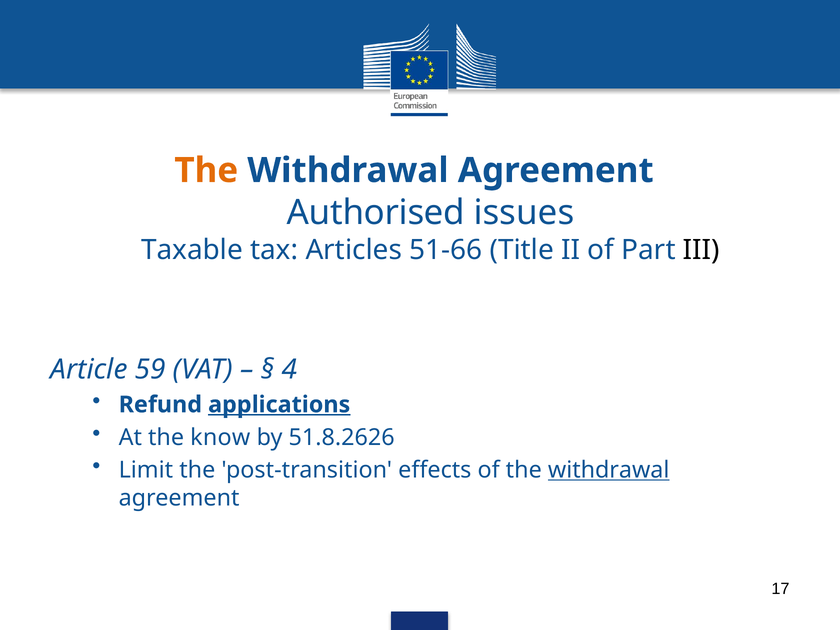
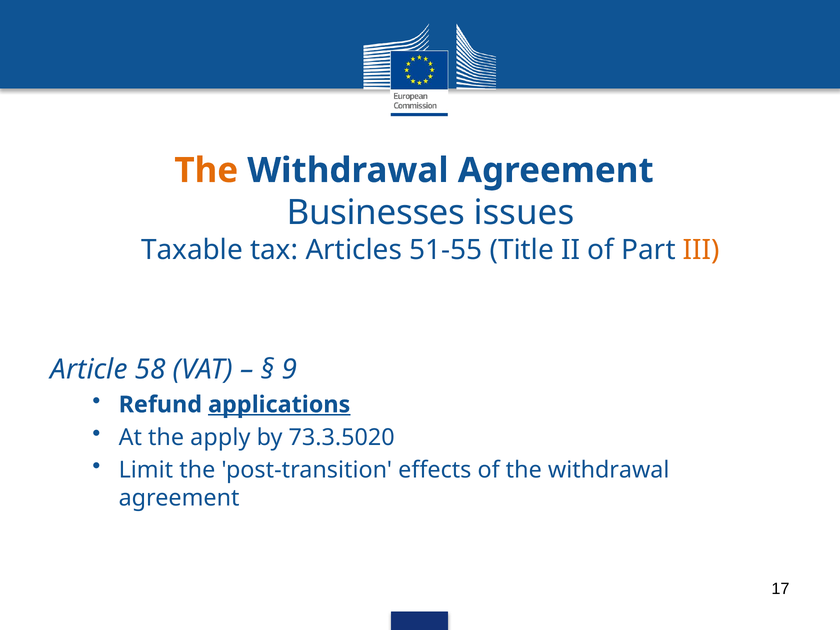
Authorised: Authorised -> Businesses
51-66: 51-66 -> 51-55
III colour: black -> orange
59: 59 -> 58
4: 4 -> 9
know: know -> apply
51.8.2626: 51.8.2626 -> 73.3.5020
withdrawal at (609, 470) underline: present -> none
